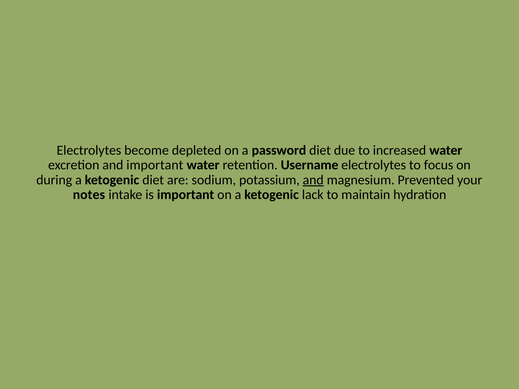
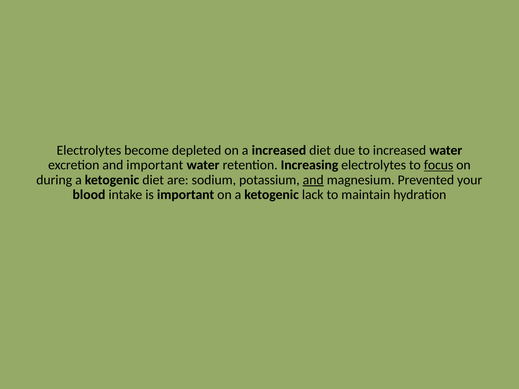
a password: password -> increased
Username: Username -> Increasing
focus underline: none -> present
notes: notes -> blood
